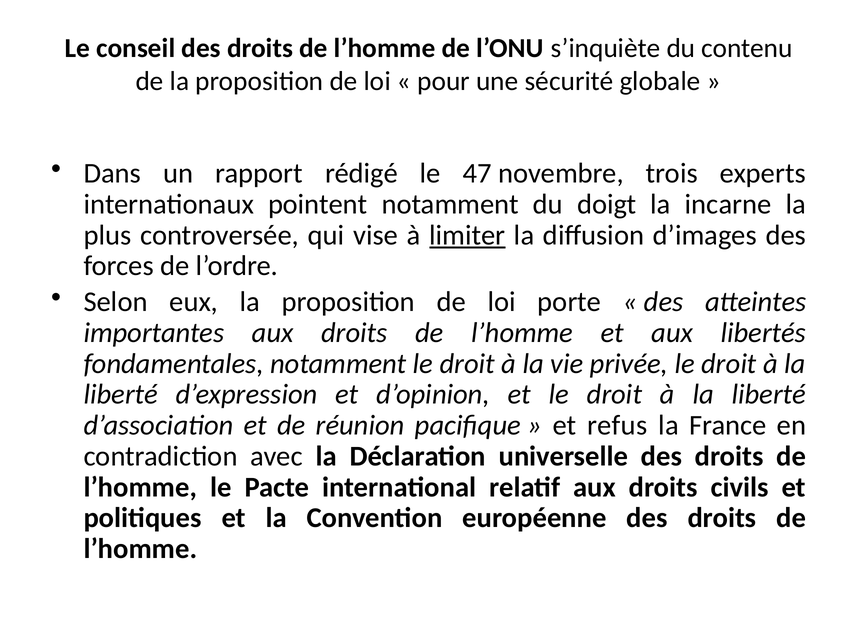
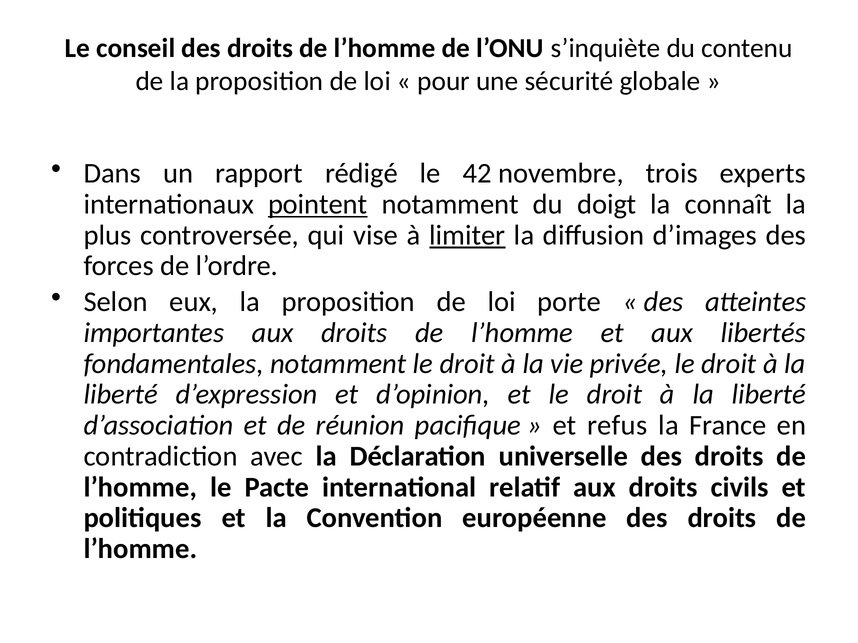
47: 47 -> 42
pointent underline: none -> present
incarne: incarne -> connaît
